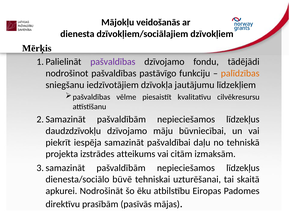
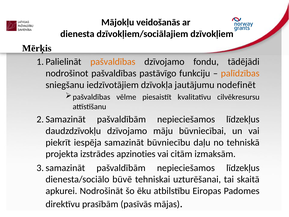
pašvaldības at (113, 62) colour: purple -> orange
līdzekļiem: līdzekļiem -> nodefinēt
pašvaldībai: pašvaldībai -> būvniecību
atteikums: atteikums -> apzinoties
